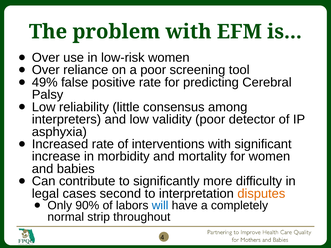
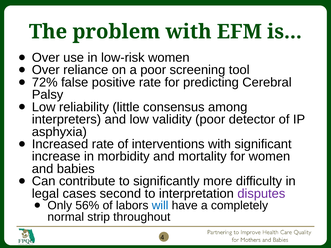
49%: 49% -> 72%
disputes colour: orange -> purple
90%: 90% -> 56%
